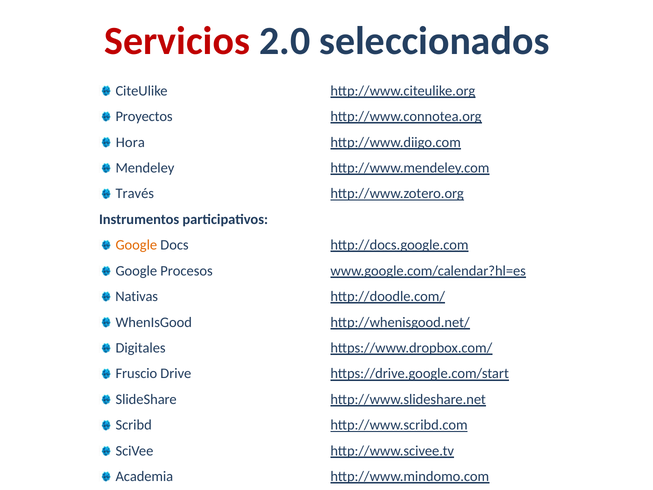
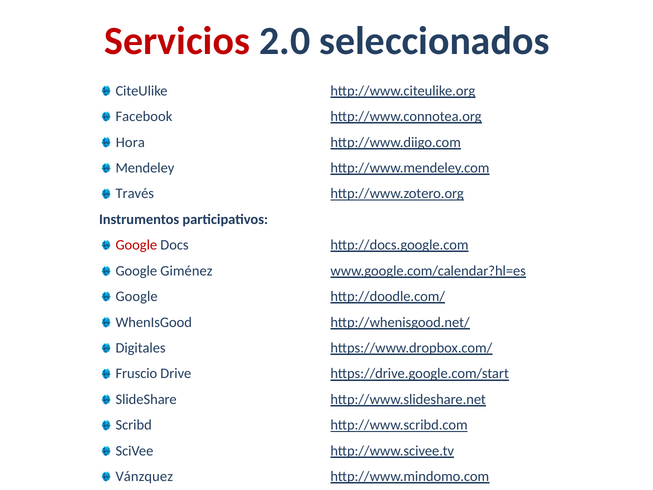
Proyectos: Proyectos -> Facebook
Google at (136, 245) colour: orange -> red
Procesos: Procesos -> Giménez
Nativas at (137, 296): Nativas -> Google
Academia: Academia -> Vánzquez
